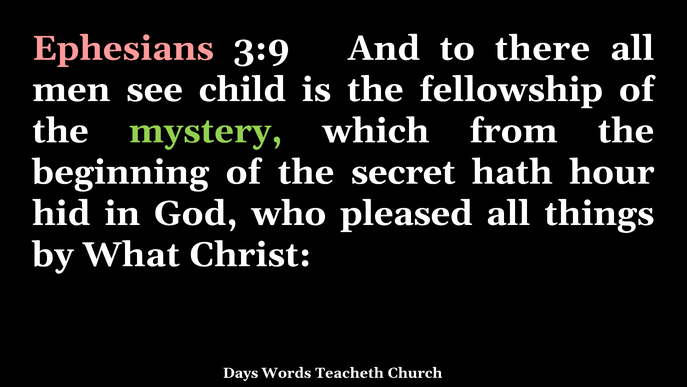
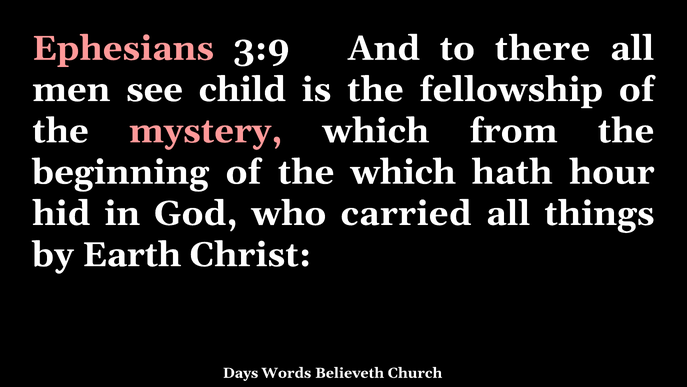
mystery colour: light green -> pink
the secret: secret -> which
pleased: pleased -> carried
What: What -> Earth
Teacheth: Teacheth -> Believeth
